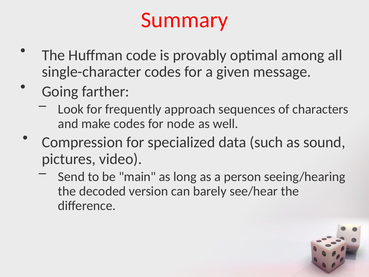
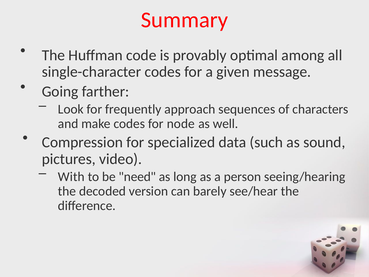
Send: Send -> With
main: main -> need
